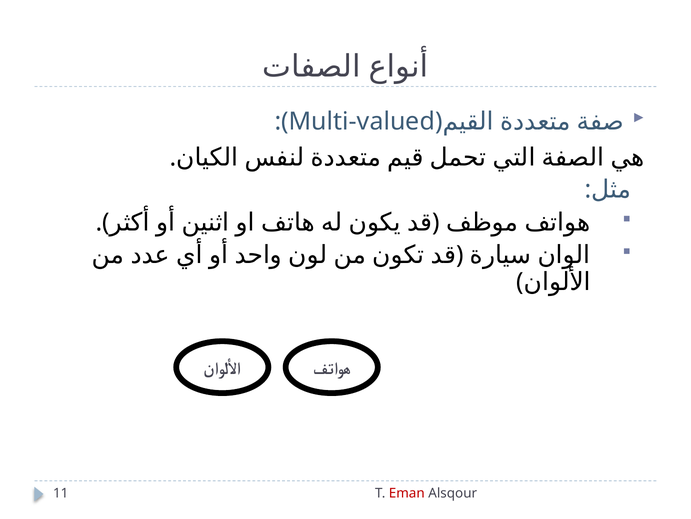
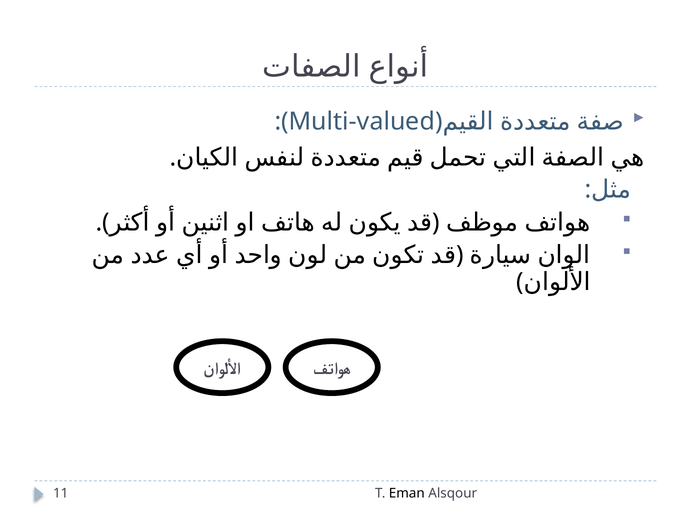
Eman colour: red -> black
